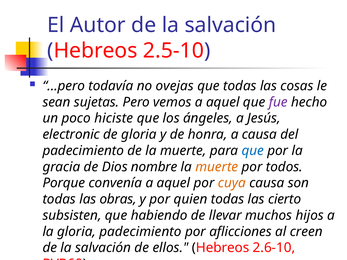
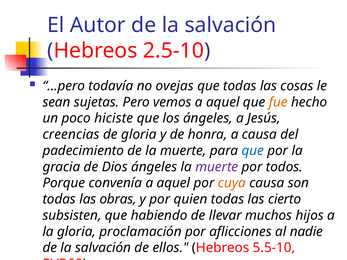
fue colour: purple -> orange
electronic: electronic -> creencias
Dios nombre: nombre -> ángeles
muerte at (217, 167) colour: orange -> purple
gloria padecimiento: padecimiento -> proclamación
creen: creen -> nadie
2.6-10: 2.6-10 -> 5.5-10
